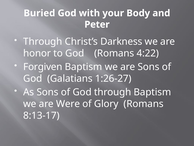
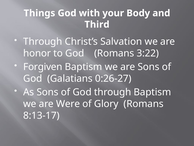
Buried: Buried -> Things
Peter: Peter -> Third
Darkness: Darkness -> Salvation
4:22: 4:22 -> 3:22
1:26-27: 1:26-27 -> 0:26-27
